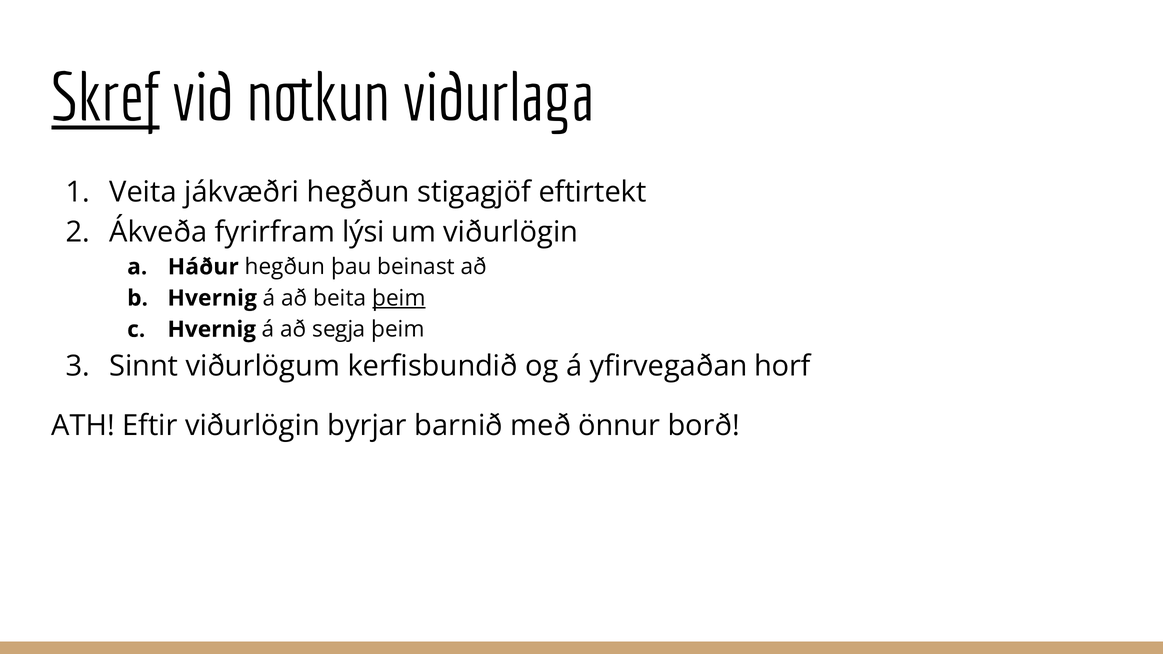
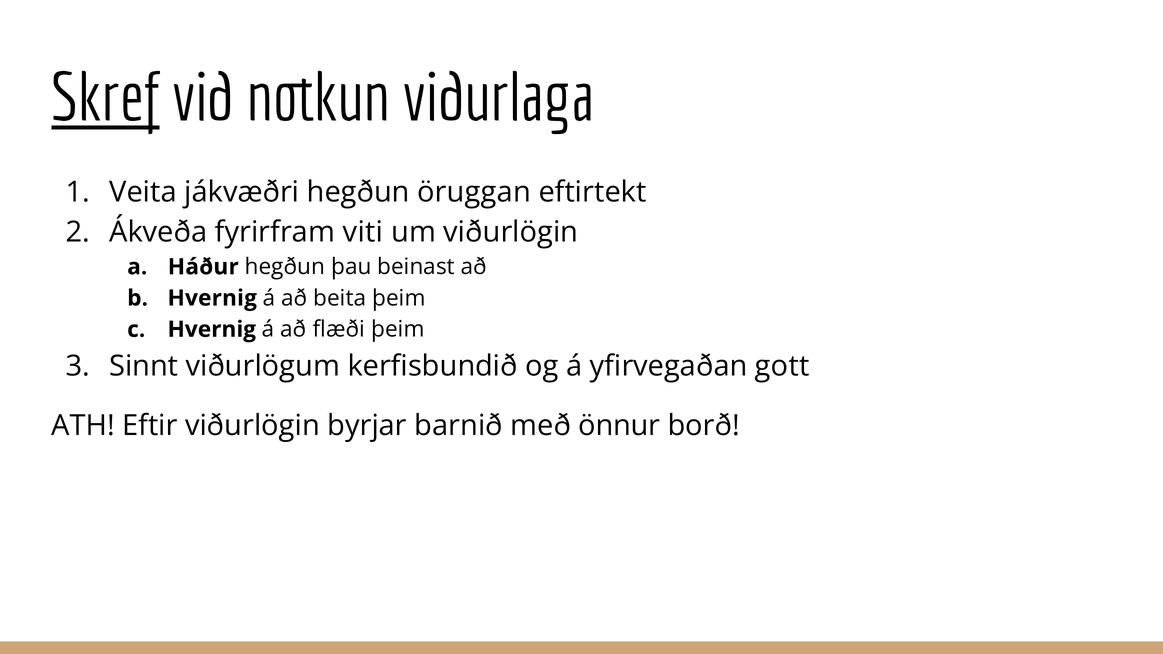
stigagjöf: stigagjöf -> öruggan
lýsi: lýsi -> viti
þeim at (399, 298) underline: present -> none
segja: segja -> flæði
horf: horf -> gott
